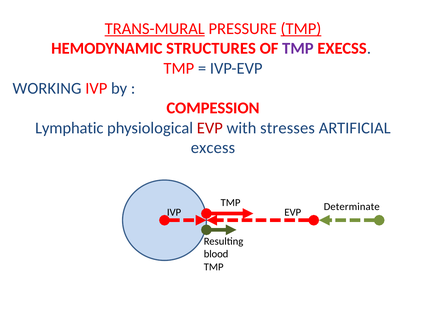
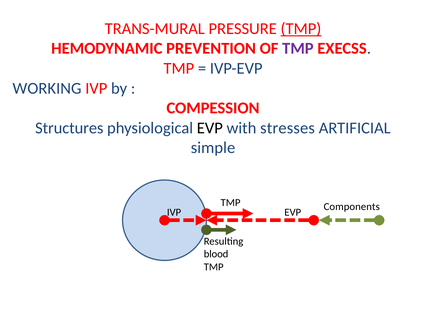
TRANS-MURAL underline: present -> none
STRUCTURES: STRUCTURES -> PREVENTION
Lymphatic: Lymphatic -> Structures
EVP at (210, 128) colour: red -> black
excess: excess -> simple
Determinate: Determinate -> Components
